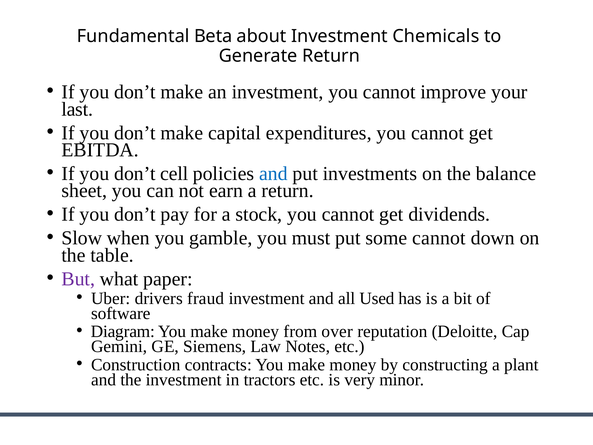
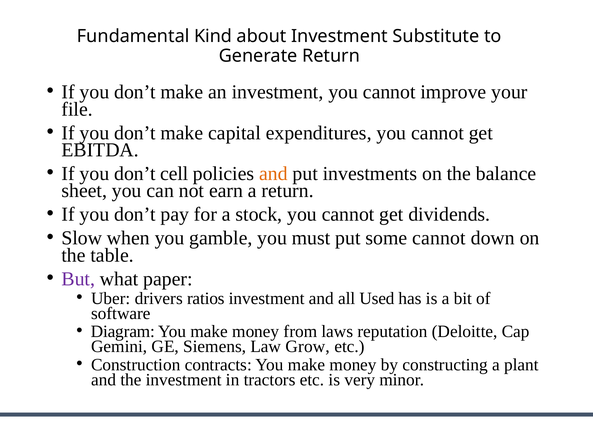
Beta: Beta -> Kind
Chemicals: Chemicals -> Substitute
last: last -> file
and at (273, 174) colour: blue -> orange
fraud: fraud -> ratios
over: over -> laws
Notes: Notes -> Grow
